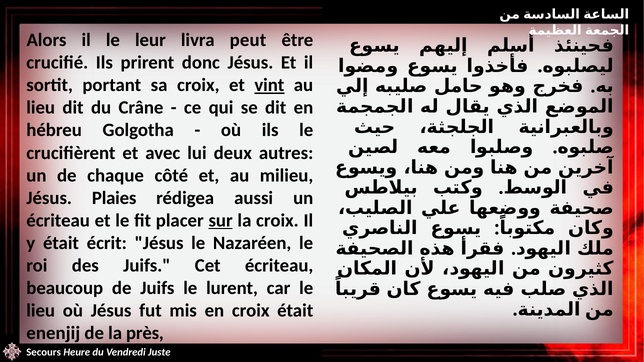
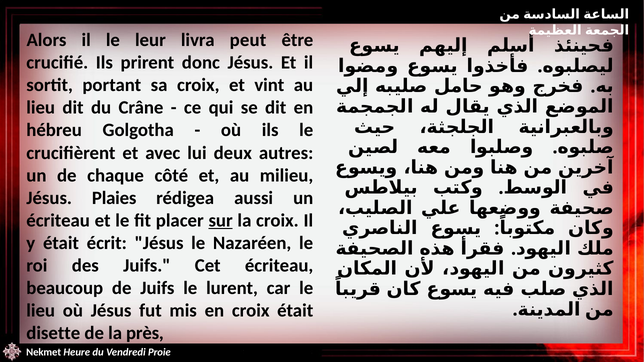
vint underline: present -> none
enenjij: enenjij -> disette
Secours: Secours -> Nekmet
Juste: Juste -> Proie
